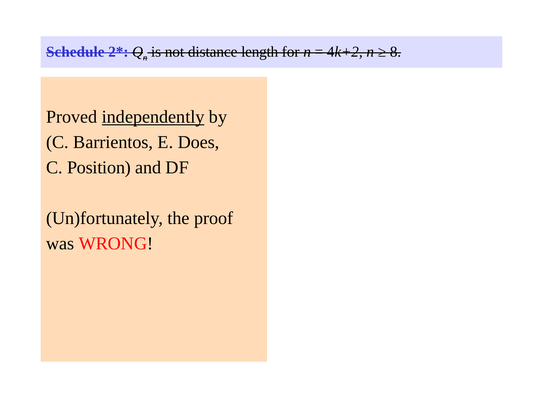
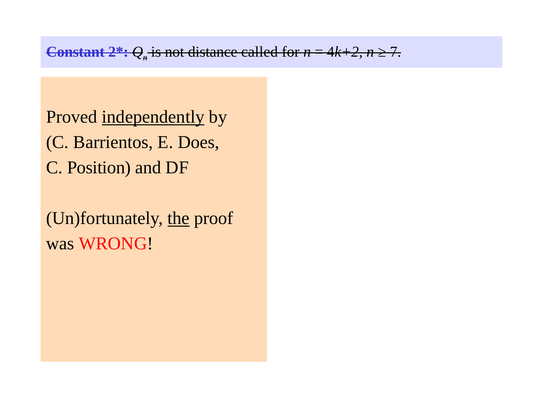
Schedule: Schedule -> Constant
length: length -> called
8: 8 -> 7
the underline: none -> present
